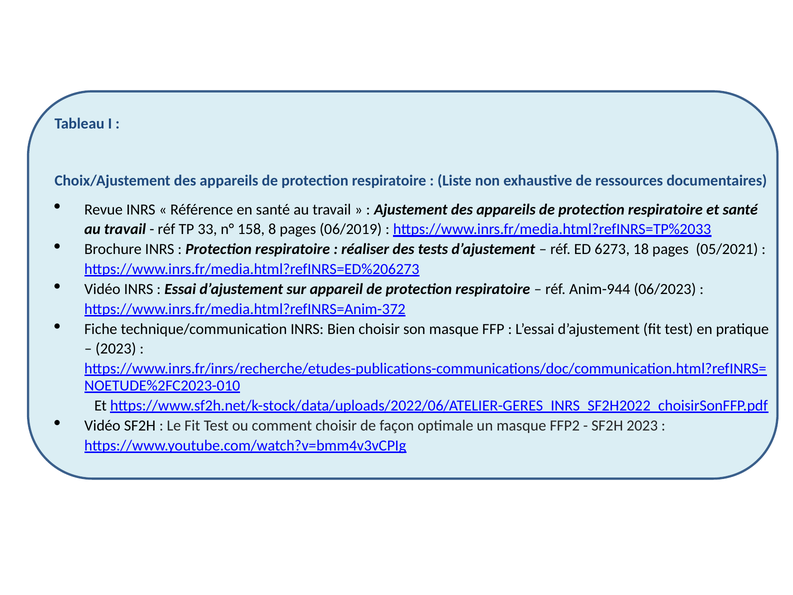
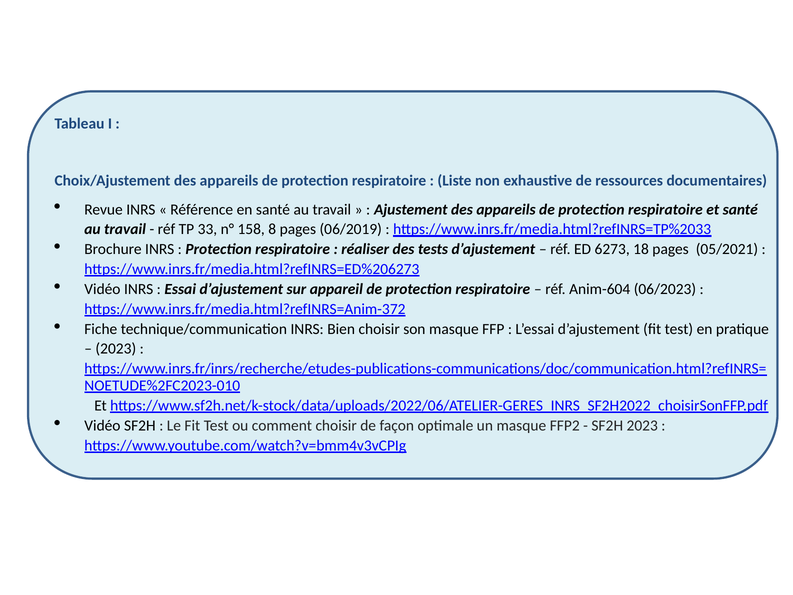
Anim-944: Anim-944 -> Anim-604
